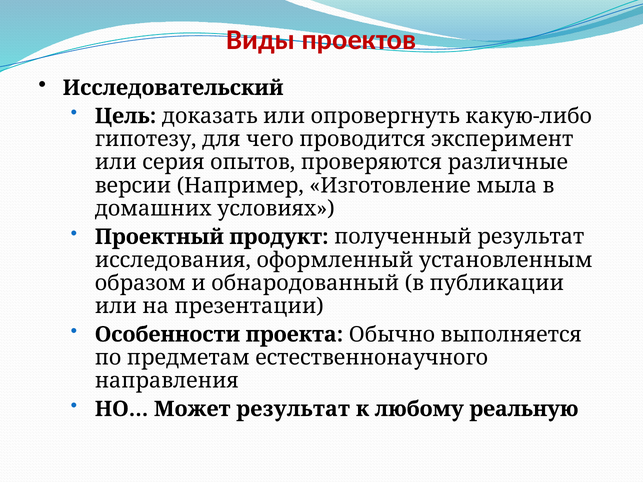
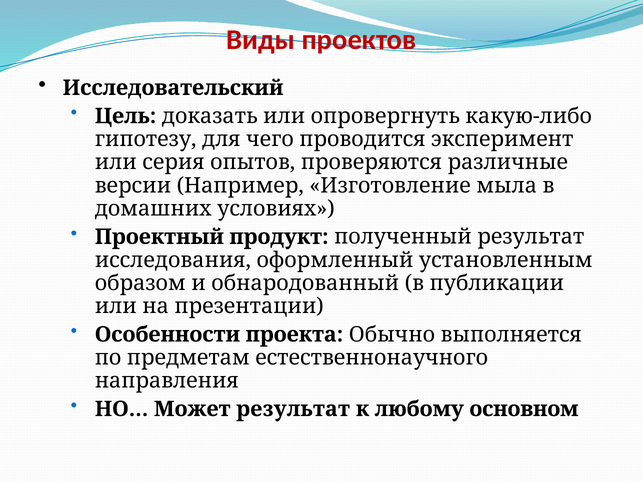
реальную: реальную -> основном
